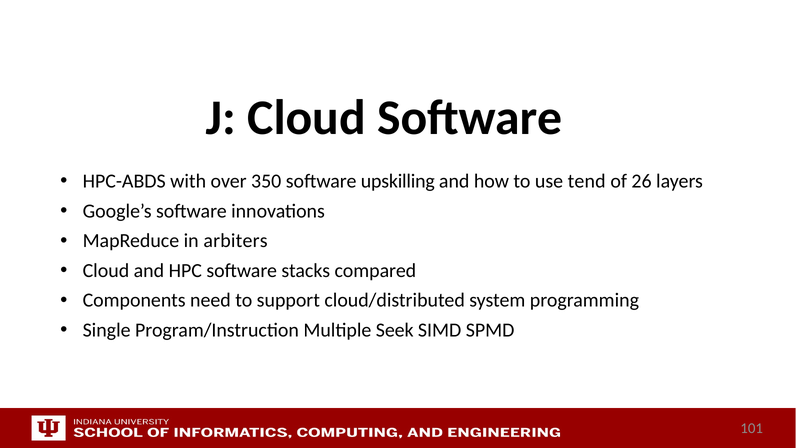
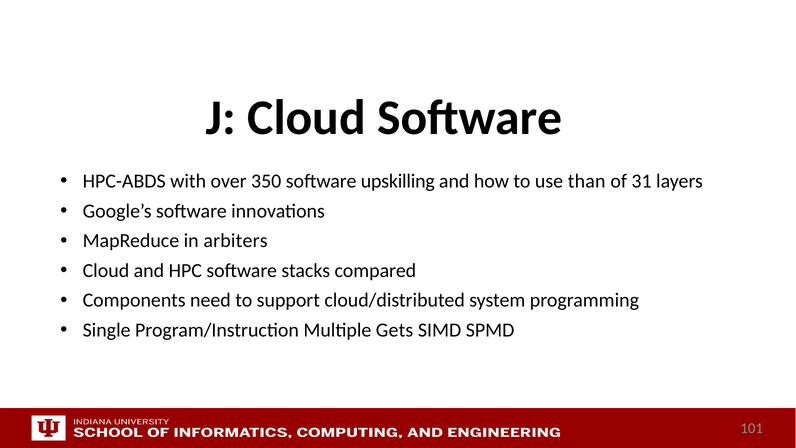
tend: tend -> than
26: 26 -> 31
Seek: Seek -> Gets
